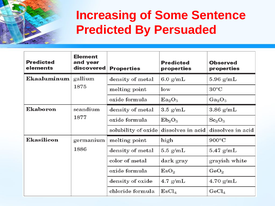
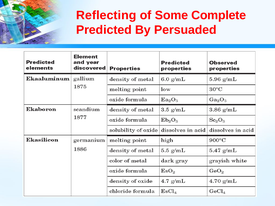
Increasing: Increasing -> Reflecting
Sentence: Sentence -> Complete
